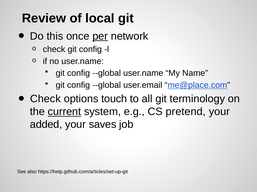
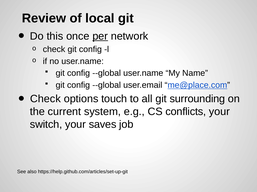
terminology: terminology -> surrounding
current underline: present -> none
pretend: pretend -> conflicts
added: added -> switch
